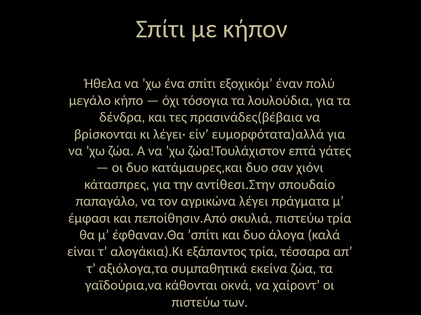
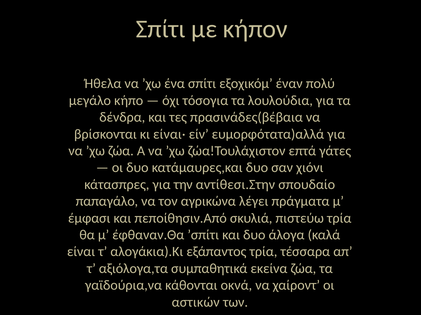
λέγει·: λέγει· -> είναι·
πιστεύω at (196, 303): πιστεύω -> αστικών
